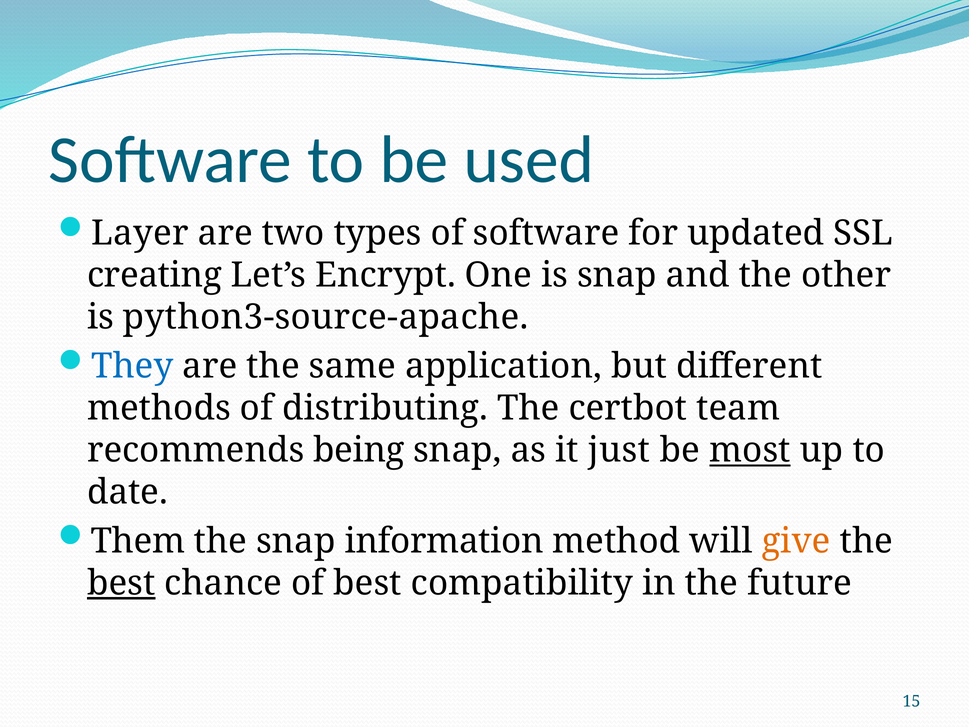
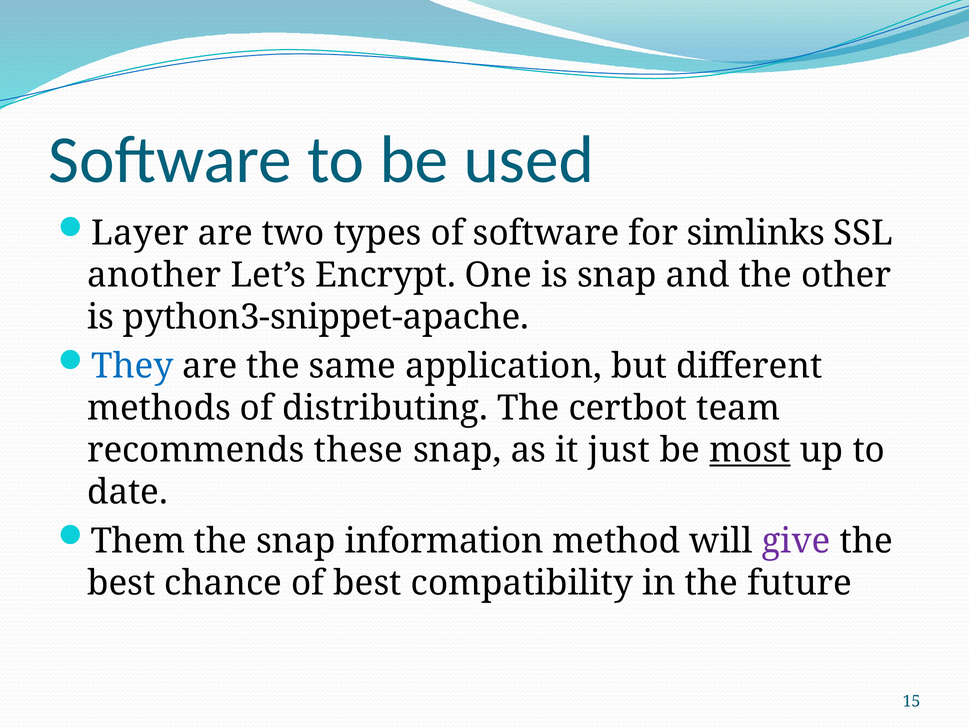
updated: updated -> simlinks
creating: creating -> another
python3-source-apache: python3-source-apache -> python3-snippet-apache
being: being -> these
give colour: orange -> purple
best at (121, 583) underline: present -> none
